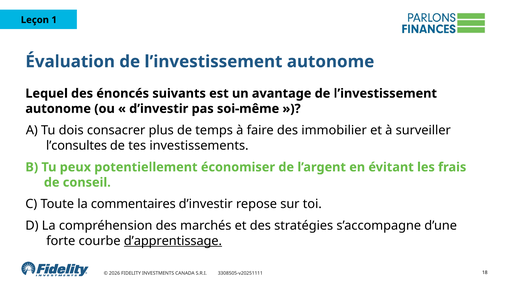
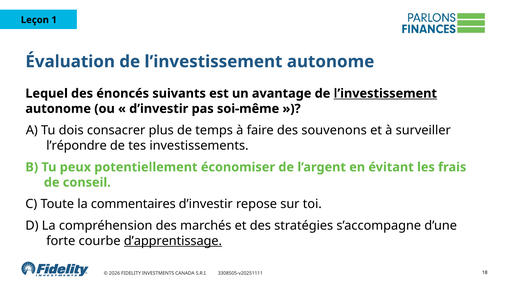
l’investissement at (385, 94) underline: none -> present
immobilier: immobilier -> souvenons
l’consultes: l’consultes -> l’répondre
